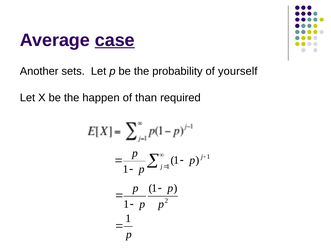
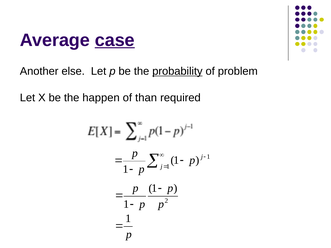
sets: sets -> else
probability underline: none -> present
yourself: yourself -> problem
